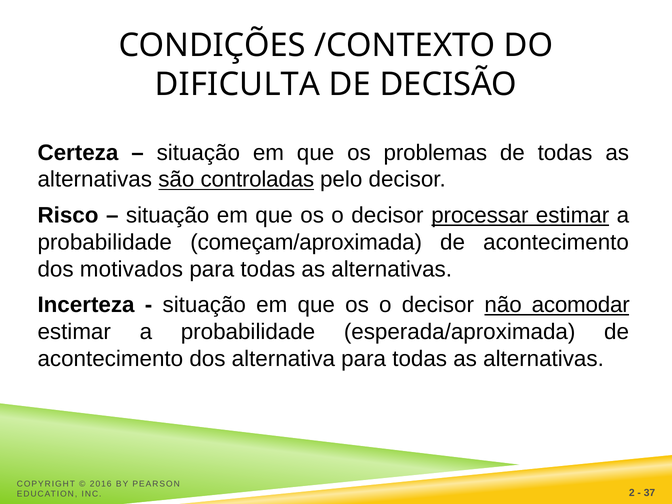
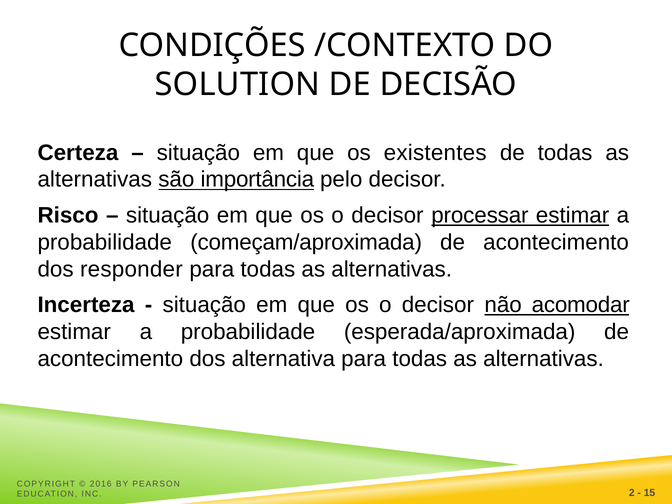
DIFICULTA: DIFICULTA -> SOLUTION
problemas: problemas -> existentes
controladas: controladas -> importância
motivados: motivados -> responder
37: 37 -> 15
